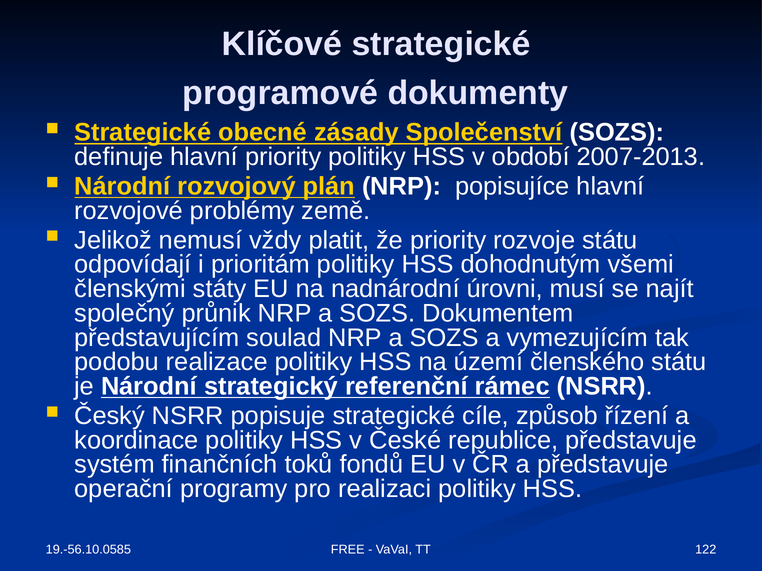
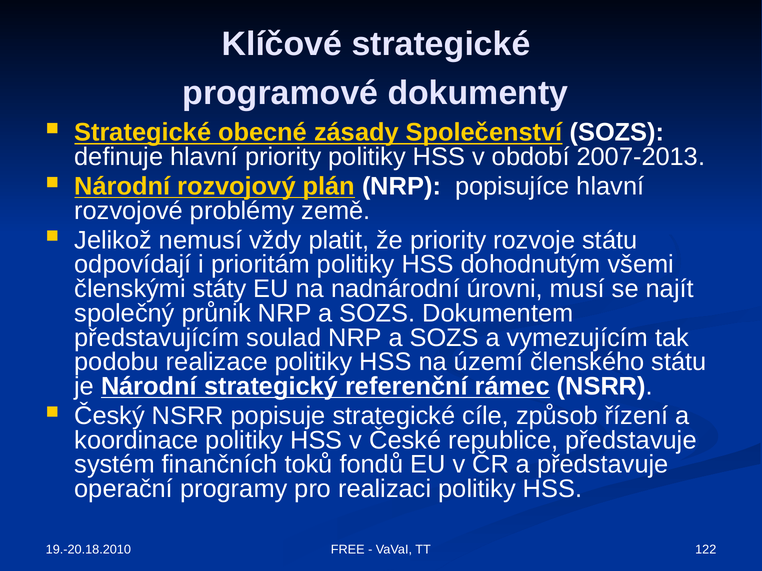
19.-56.10.0585: 19.-56.10.0585 -> 19.-20.18.2010
